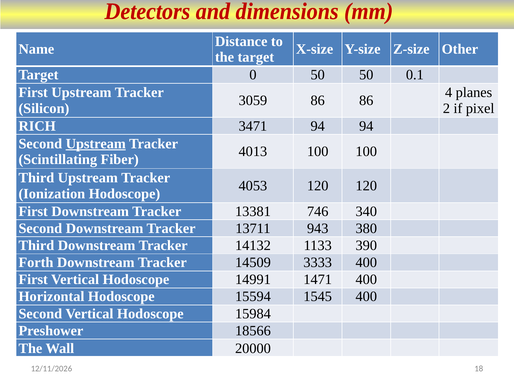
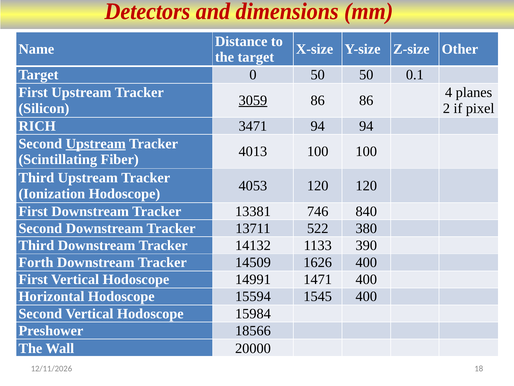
3059 underline: none -> present
340: 340 -> 840
943: 943 -> 522
3333: 3333 -> 1626
